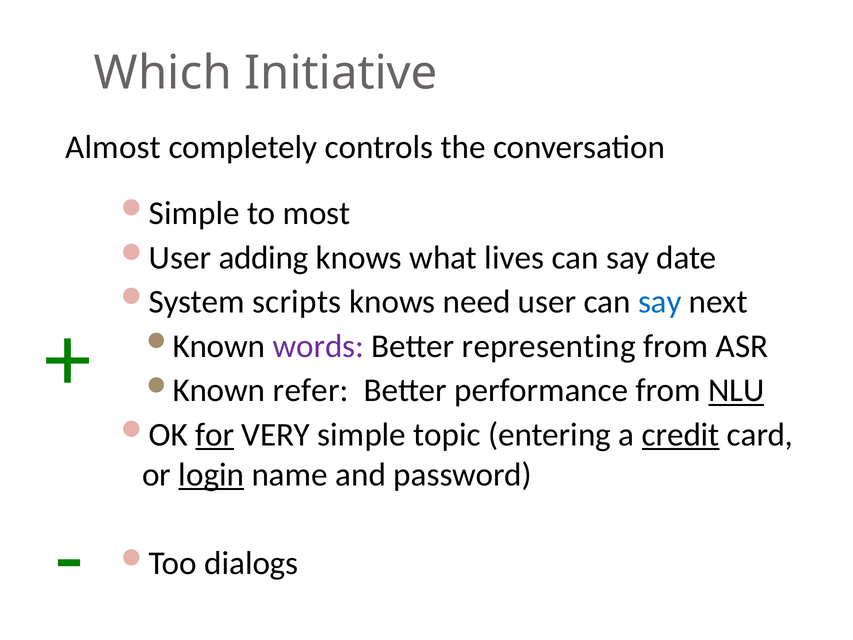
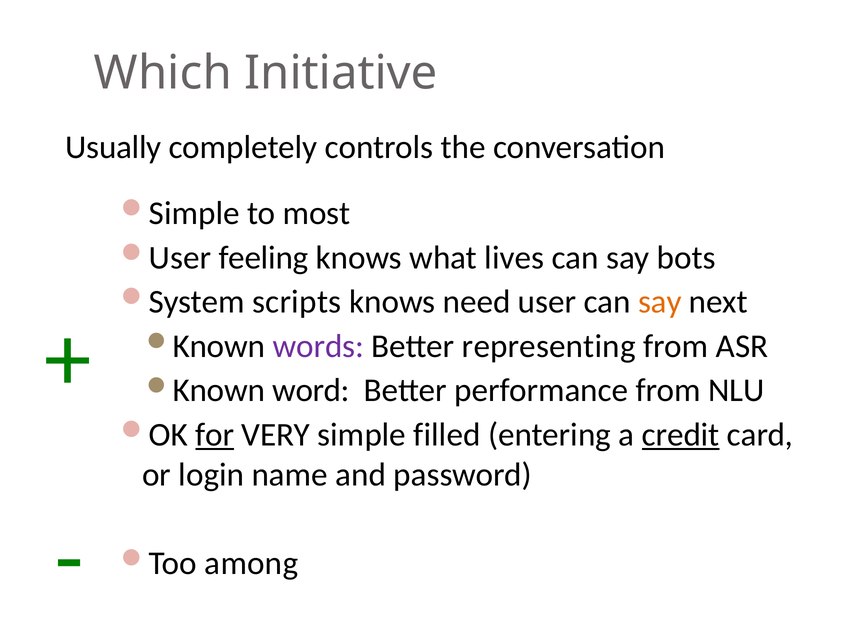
Almost: Almost -> Usually
adding: adding -> feeling
date: date -> bots
say at (660, 302) colour: blue -> orange
refer: refer -> word
NLU underline: present -> none
topic: topic -> filled
login underline: present -> none
dialogs: dialogs -> among
